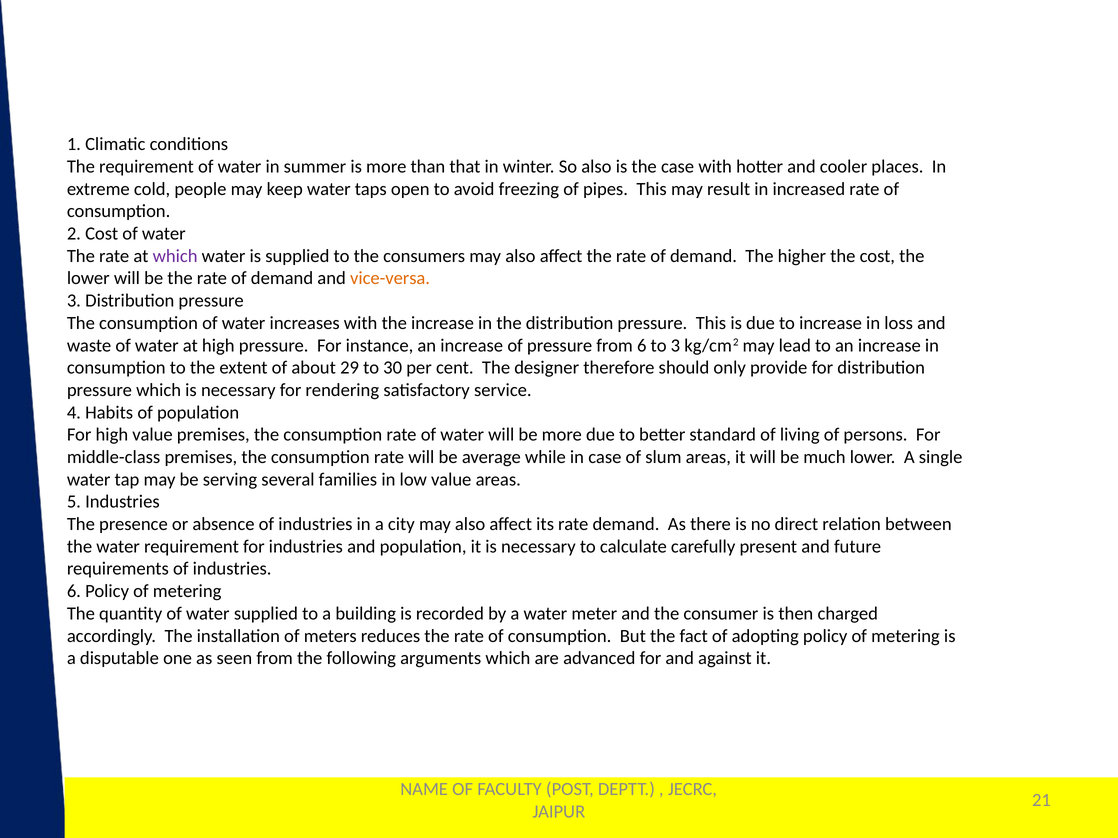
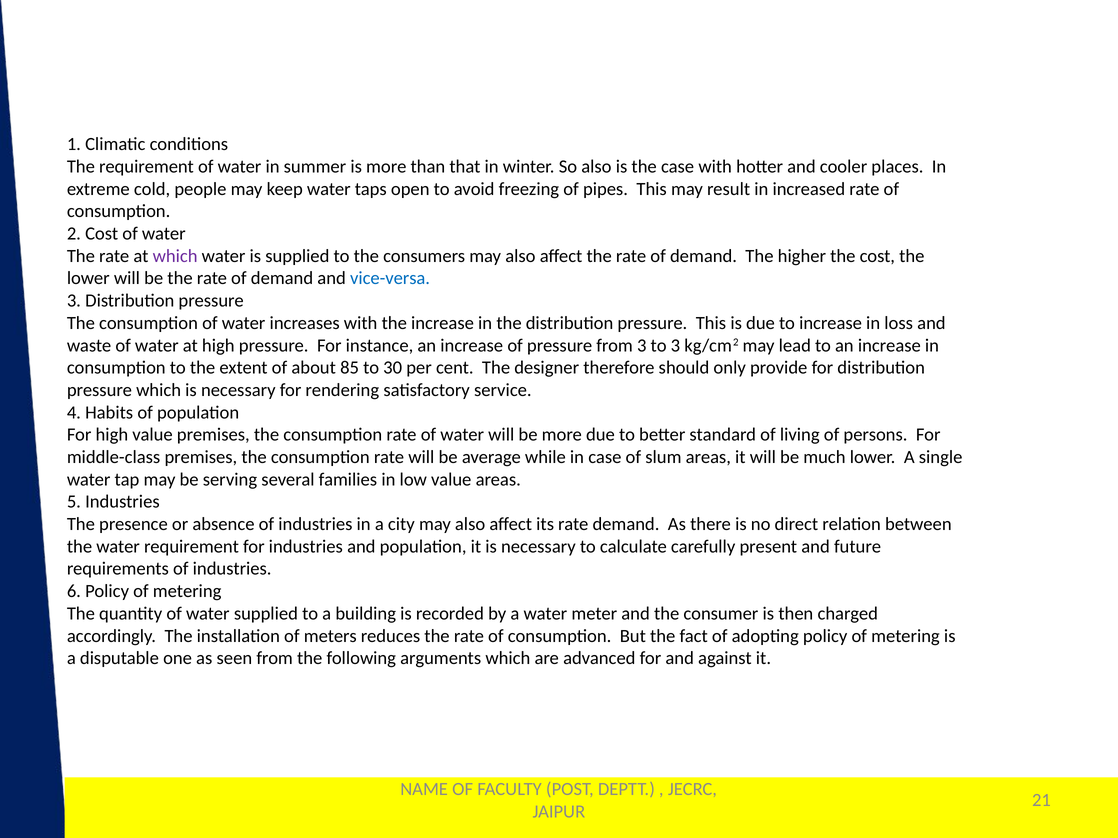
vice-versa colour: orange -> blue
from 6: 6 -> 3
29: 29 -> 85
